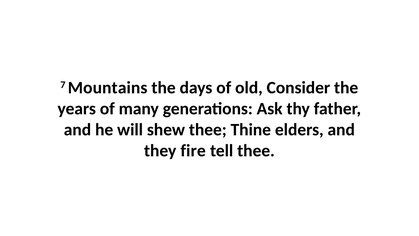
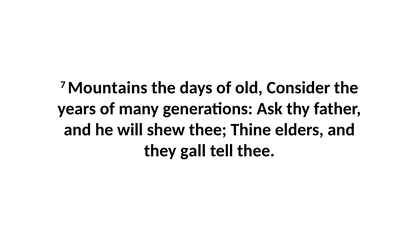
fire: fire -> gall
